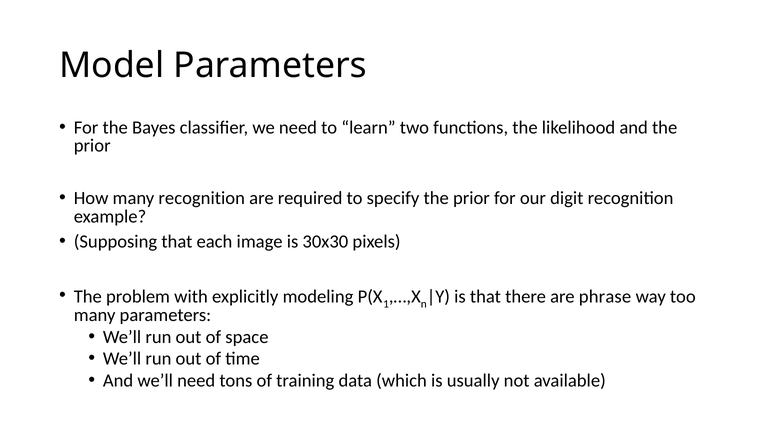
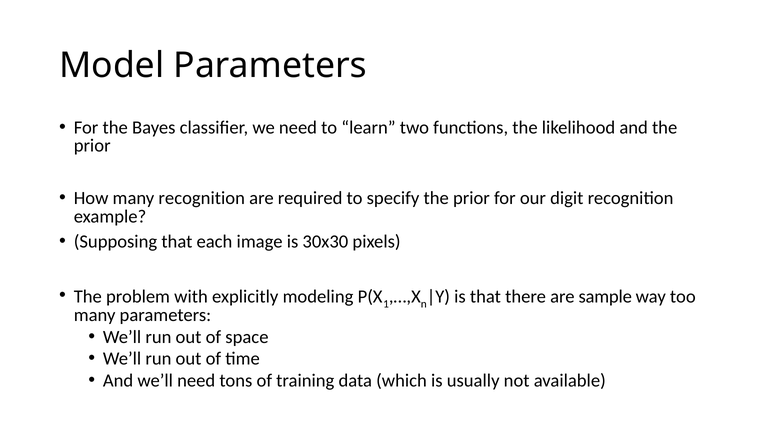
phrase: phrase -> sample
